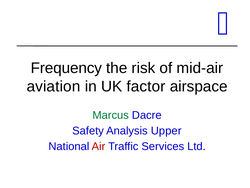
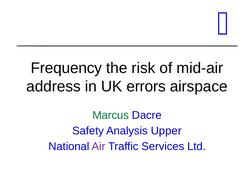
aviation: aviation -> address
factor: factor -> errors
Air colour: red -> purple
